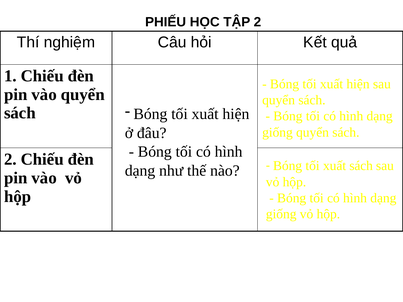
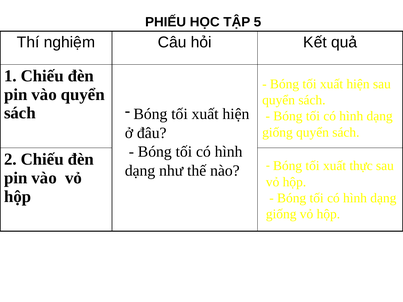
TẬP 2: 2 -> 5
xuất sách: sách -> thực
